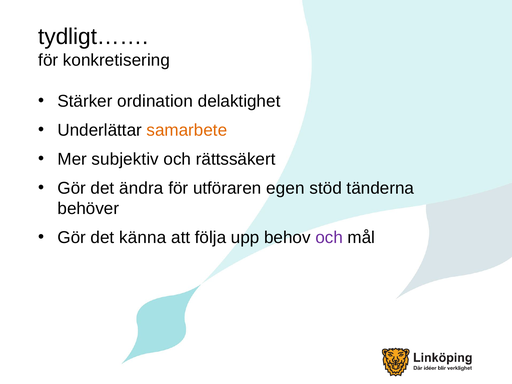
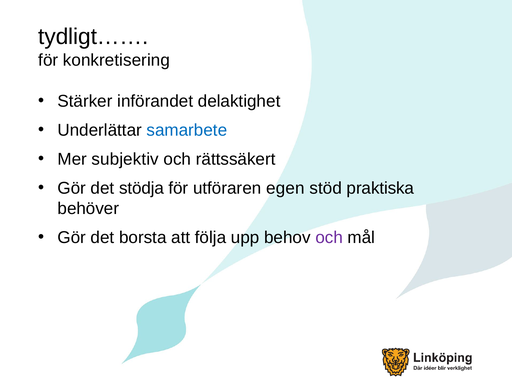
ordination: ordination -> införandet
samarbete colour: orange -> blue
ändra: ändra -> stödja
tänderna: tänderna -> praktiska
känna: känna -> borsta
